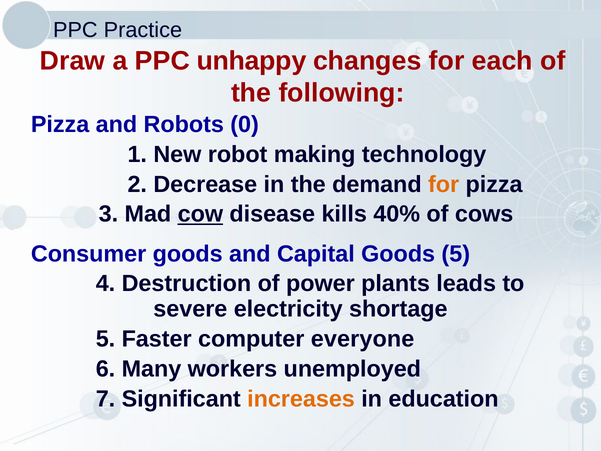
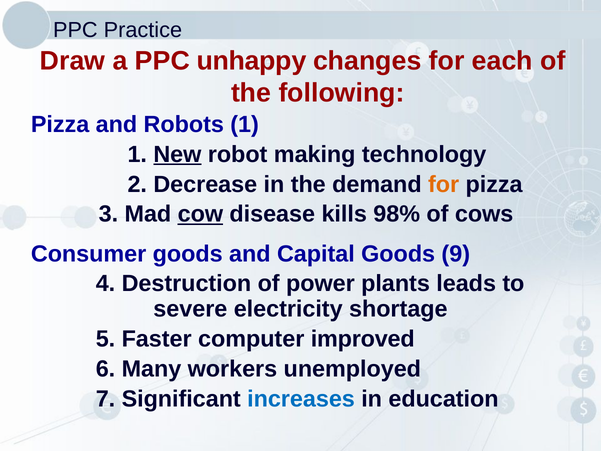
Robots 0: 0 -> 1
New underline: none -> present
40%: 40% -> 98%
Goods 5: 5 -> 9
everyone: everyone -> improved
increases colour: orange -> blue
